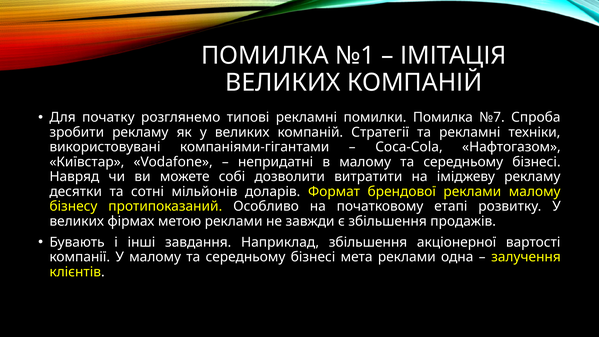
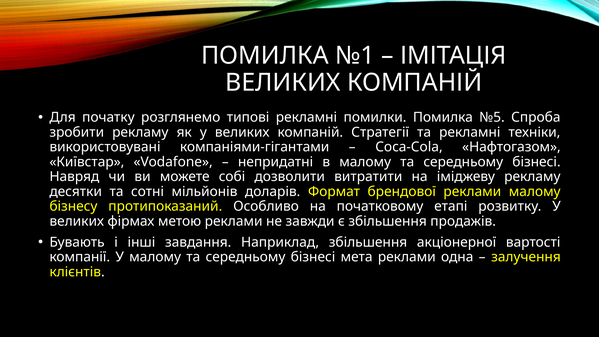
№7: №7 -> №5
